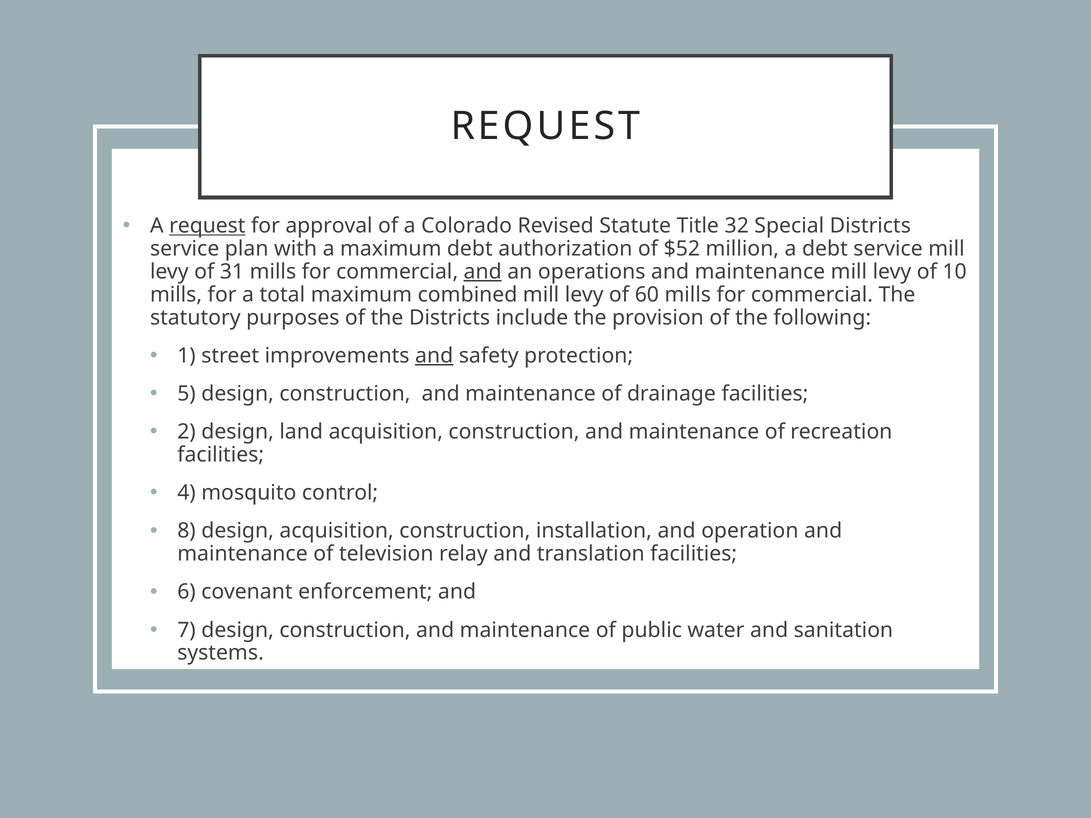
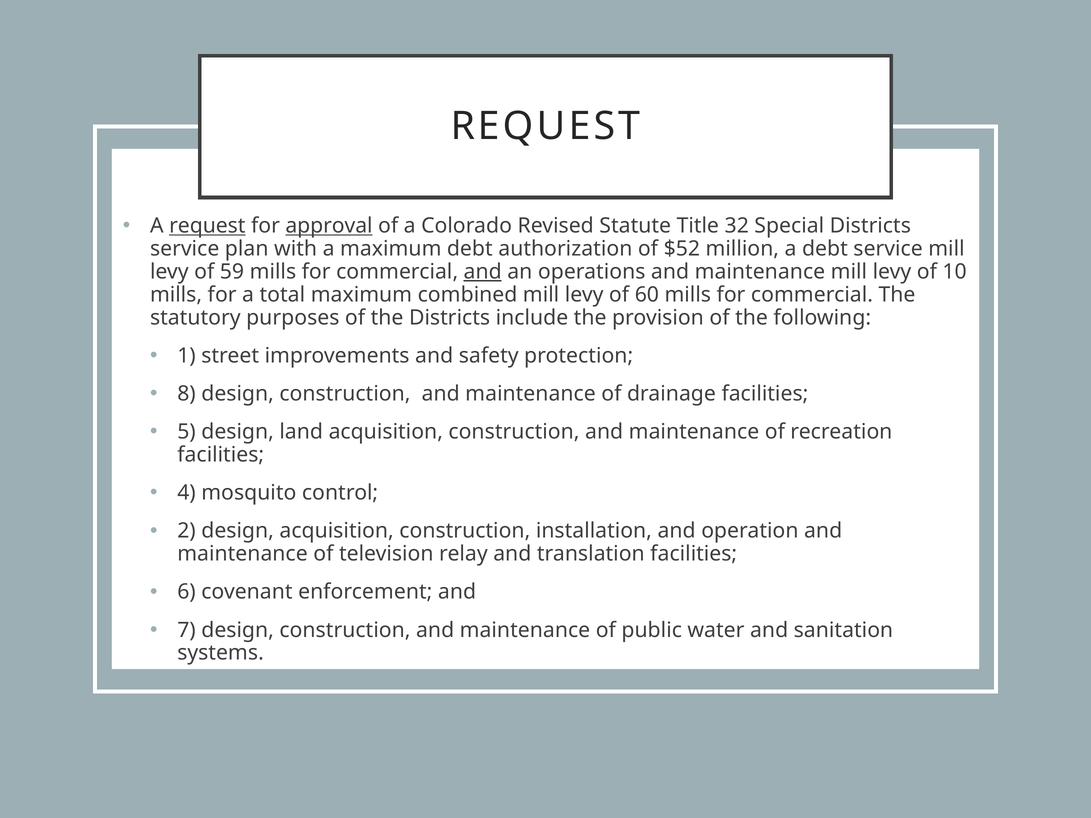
approval underline: none -> present
31: 31 -> 59
and at (434, 356) underline: present -> none
5: 5 -> 8
2: 2 -> 5
8: 8 -> 2
